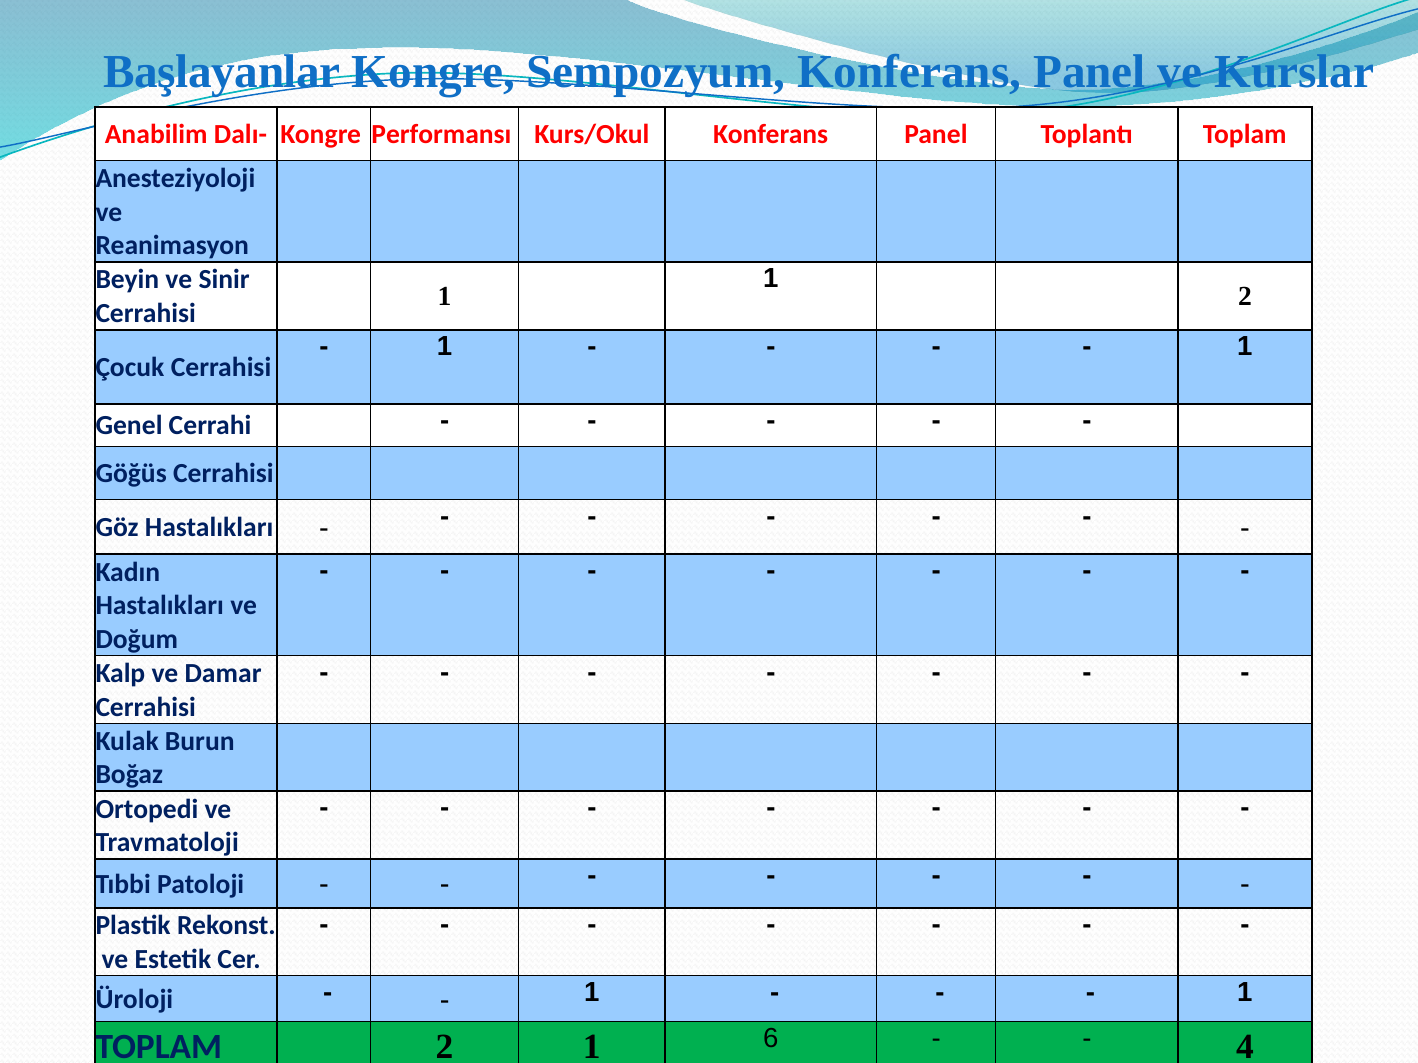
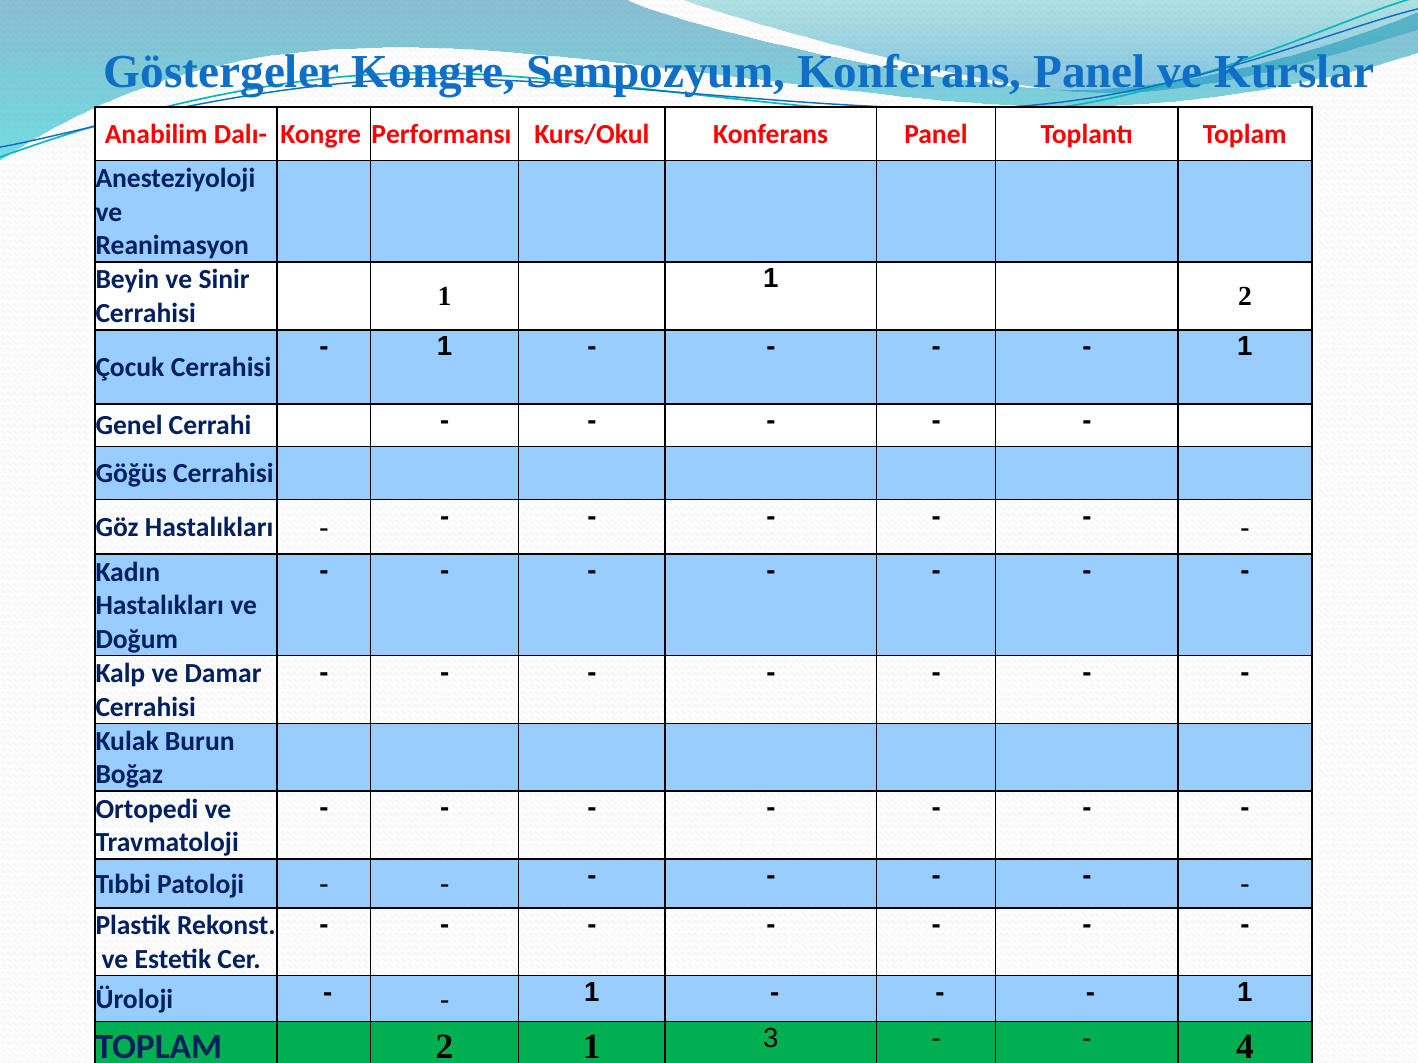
Başlayanlar: Başlayanlar -> Göstergeler
6: 6 -> 3
